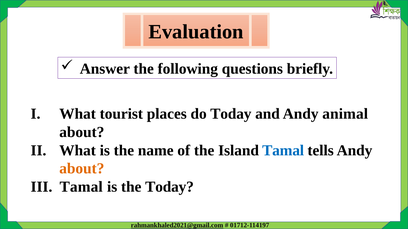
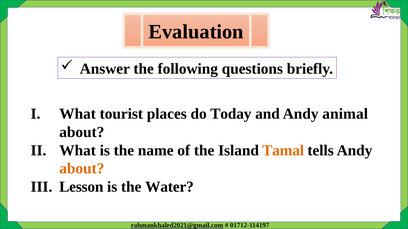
Tamal at (283, 151) colour: blue -> orange
Tamal at (81, 187): Tamal -> Lesson
the Today: Today -> Water
